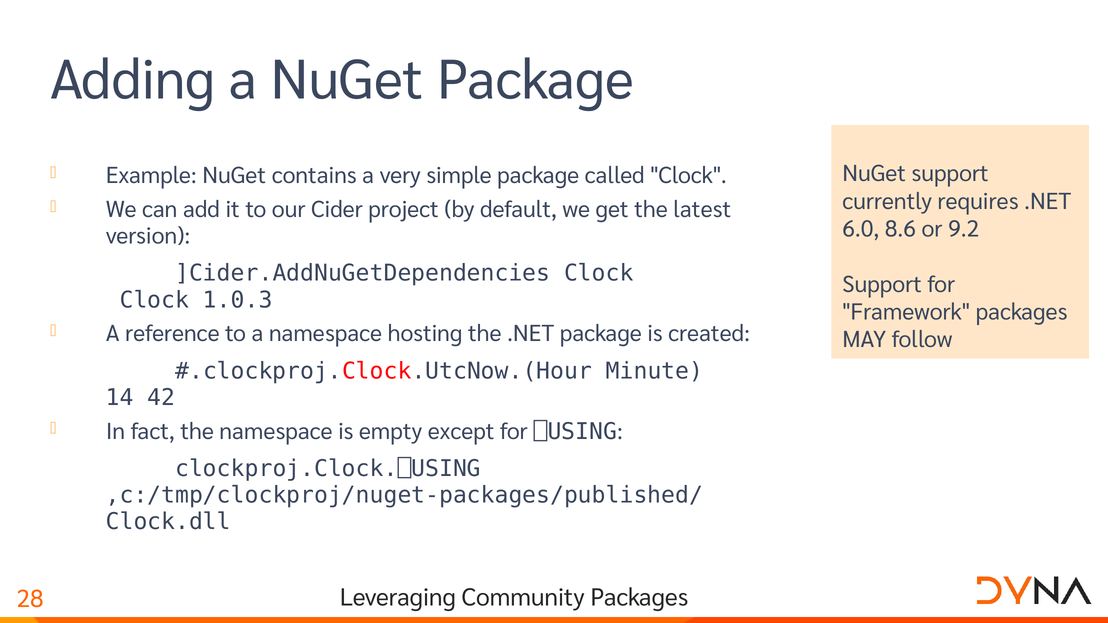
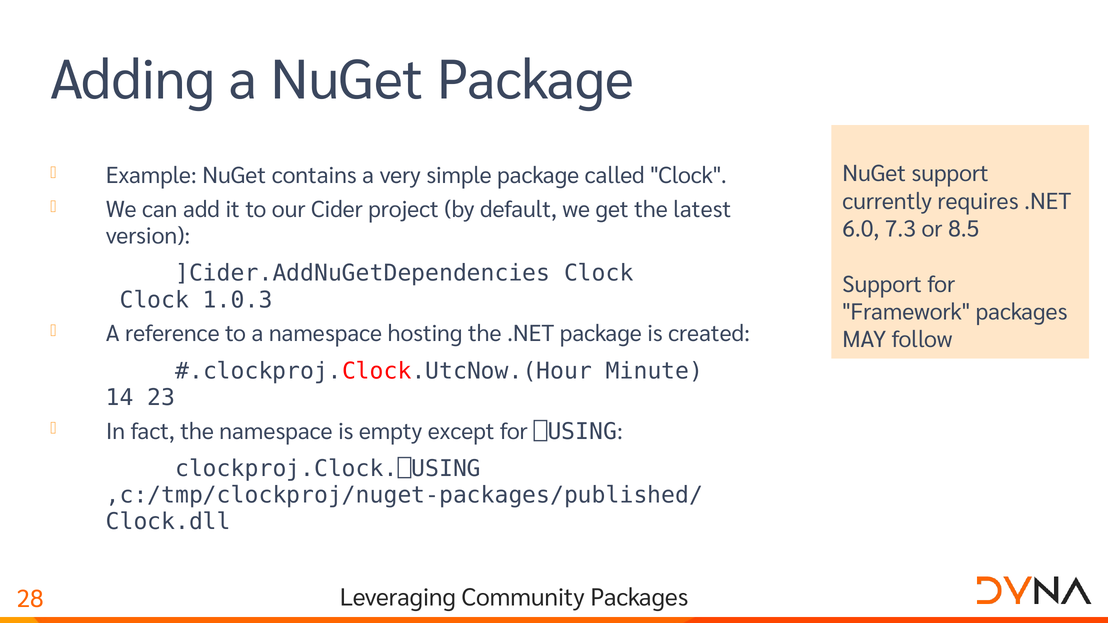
8.6: 8.6 -> 7.3
9.2: 9.2 -> 8.5
42: 42 -> 23
